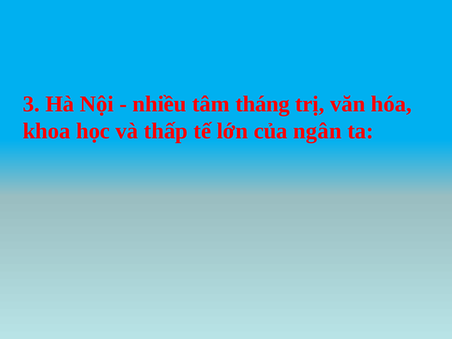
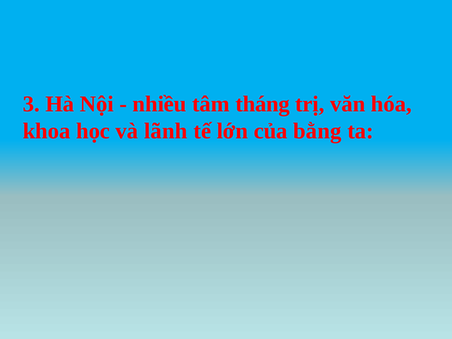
thấp: thấp -> lãnh
ngân: ngân -> bằng
